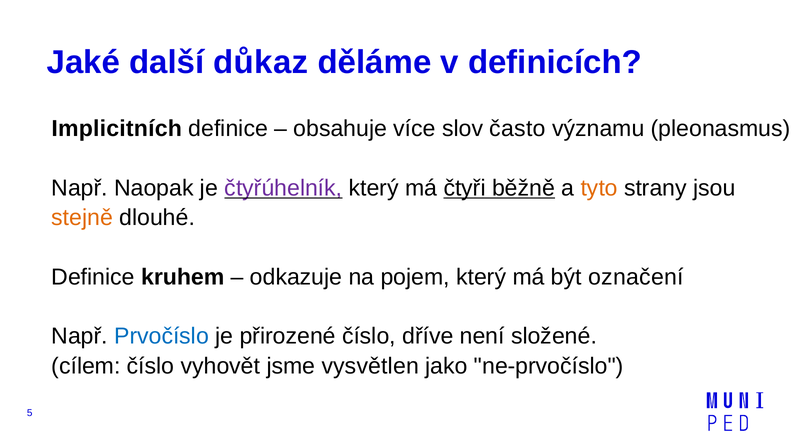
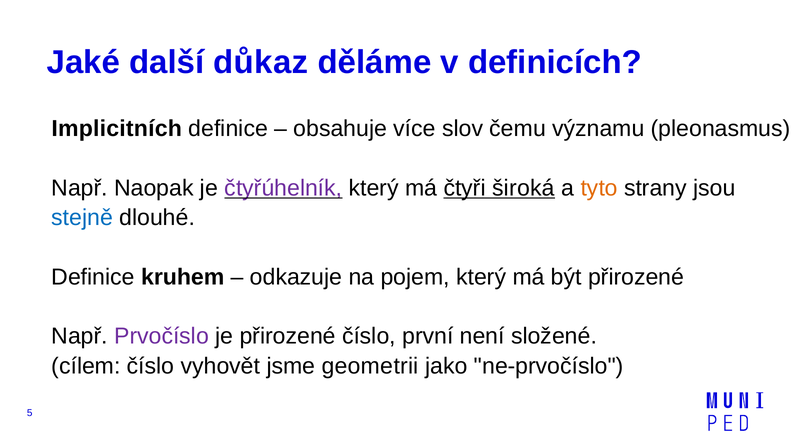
často: často -> čemu
běžně: běžně -> široká
stejně colour: orange -> blue
být označení: označení -> přirozené
Prvočíslo colour: blue -> purple
dříve: dříve -> první
vysvětlen: vysvětlen -> geometrii
